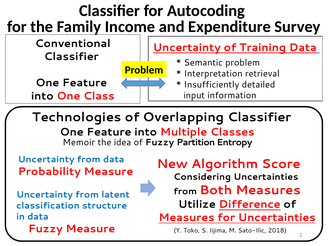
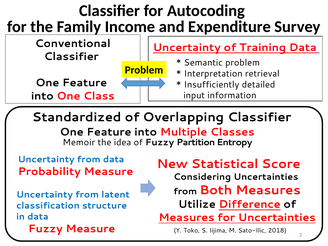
Technologies: Technologies -> Standardized
Algorithm: Algorithm -> Statistical
